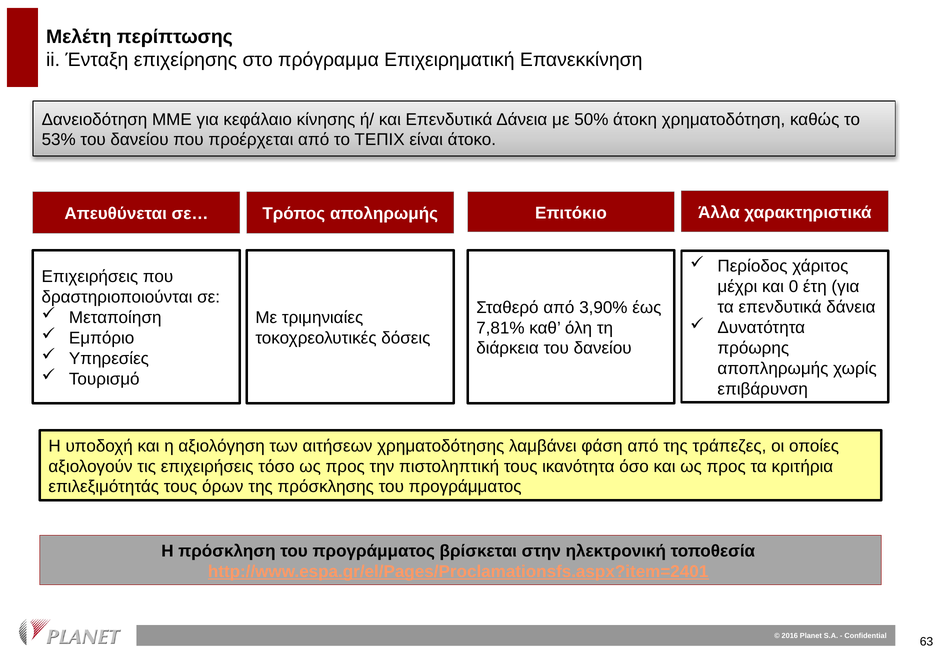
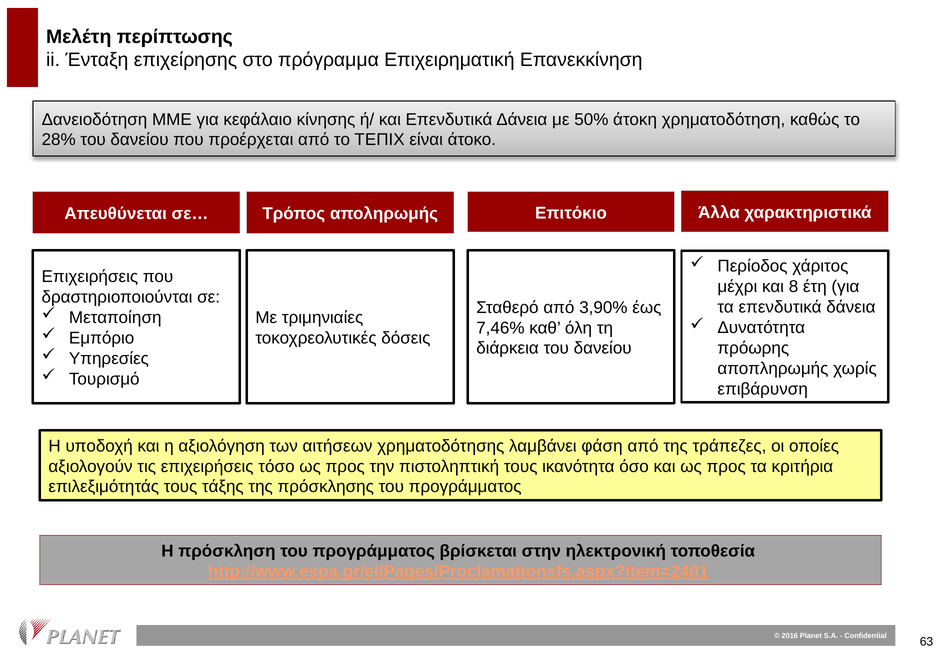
53%: 53% -> 28%
0: 0 -> 8
7,81%: 7,81% -> 7,46%
όρων: όρων -> τάξης
